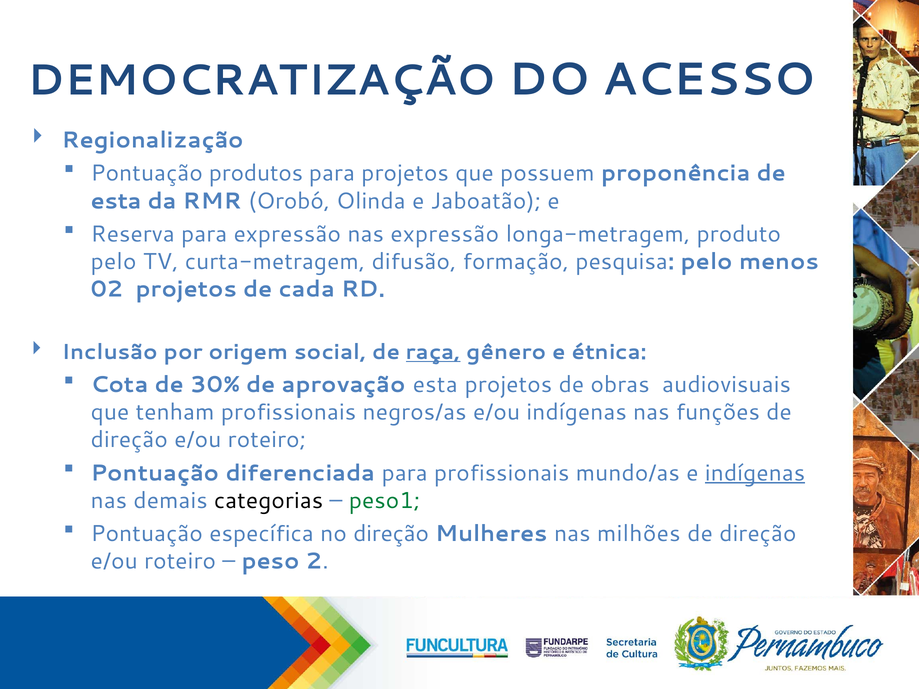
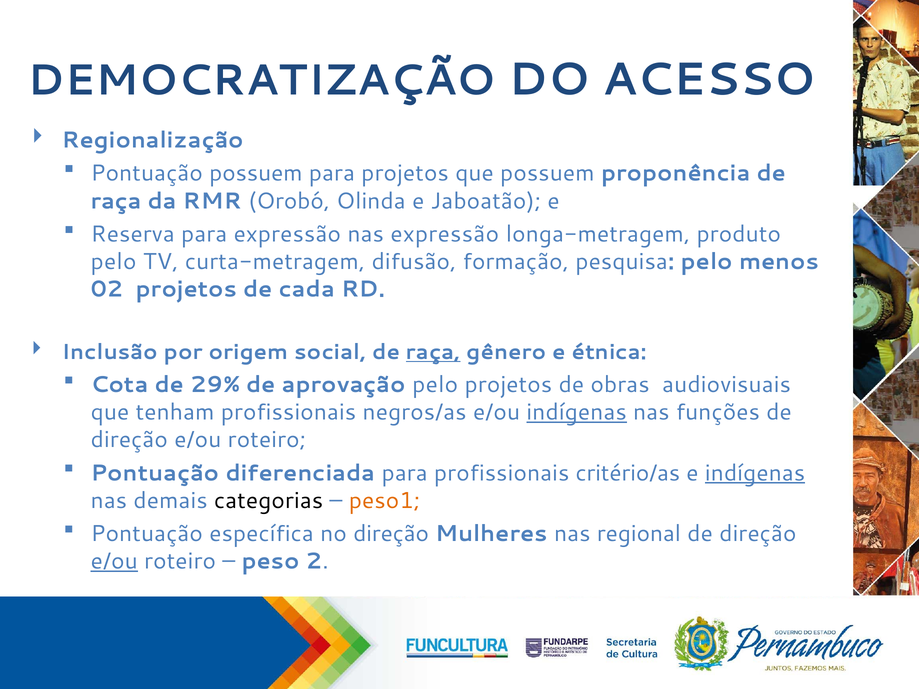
Pontuação produtos: produtos -> possuem
esta at (116, 201): esta -> raça
30%: 30% -> 29%
aprovação esta: esta -> pelo
indígenas at (577, 412) underline: none -> present
mundo/as: mundo/as -> critério/as
peso1 colour: green -> orange
milhões: milhões -> regional
e/ou at (114, 561) underline: none -> present
